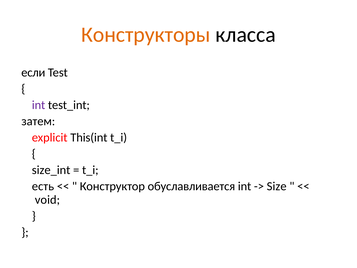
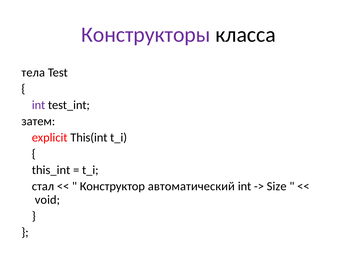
Конструкторы colour: orange -> purple
если: если -> тела
size_int: size_int -> this_int
есть: есть -> стал
обуславливается: обуславливается -> автоматический
